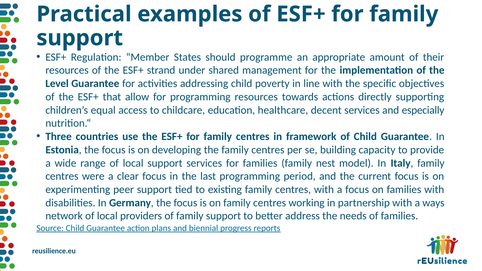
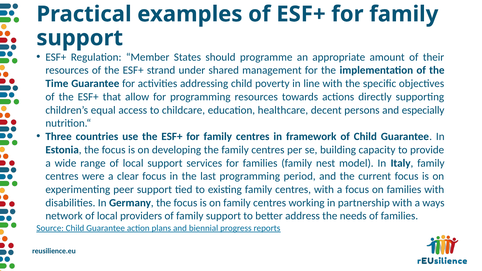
Level: Level -> Time
decent services: services -> persons
